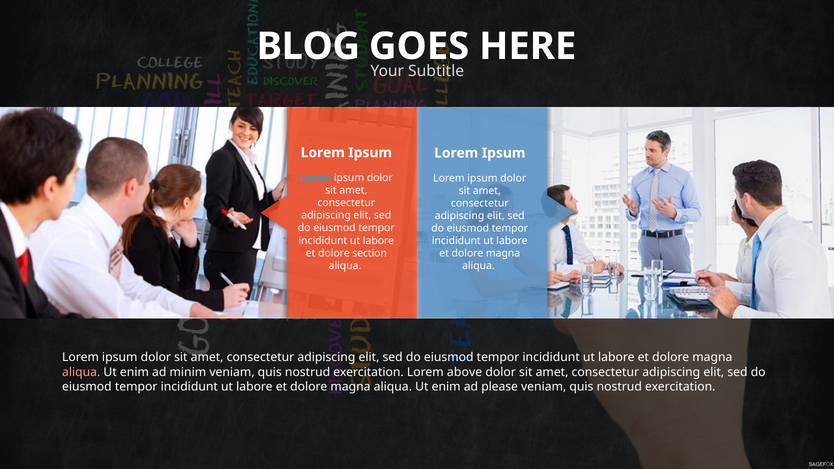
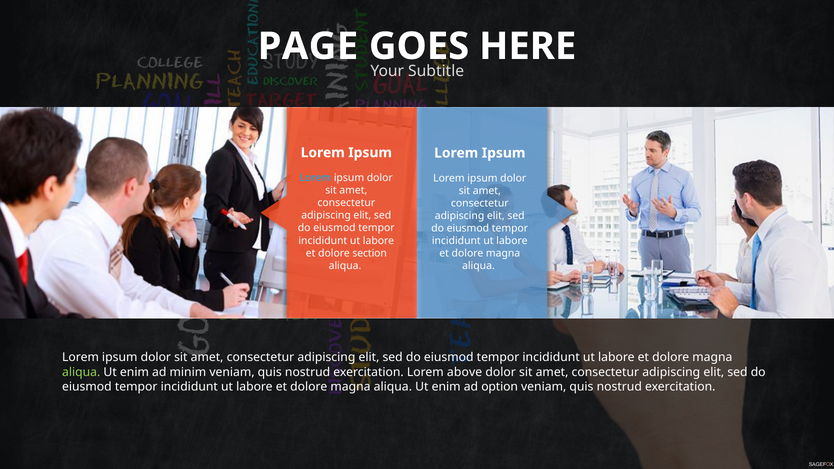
BLOG: BLOG -> PAGE
aliqua at (81, 372) colour: pink -> light green
please: please -> option
